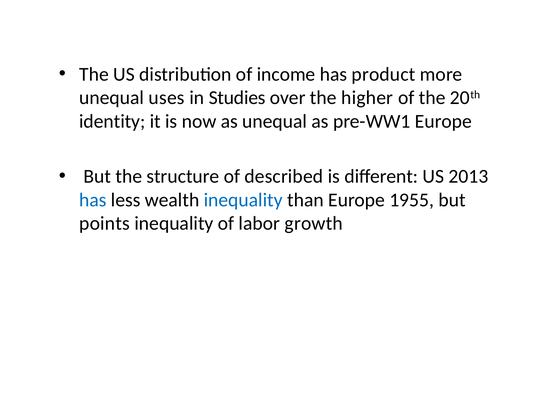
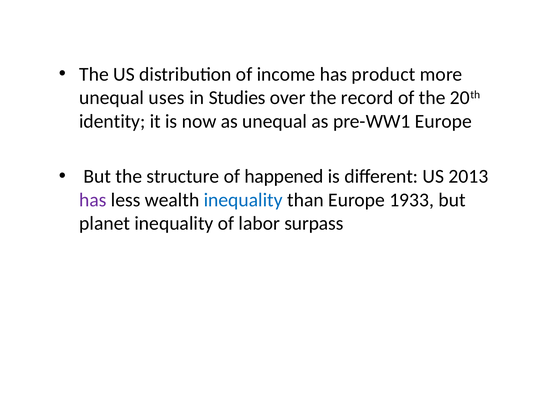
higher: higher -> record
described: described -> happened
has at (93, 199) colour: blue -> purple
1955: 1955 -> 1933
points: points -> planet
growth: growth -> surpass
